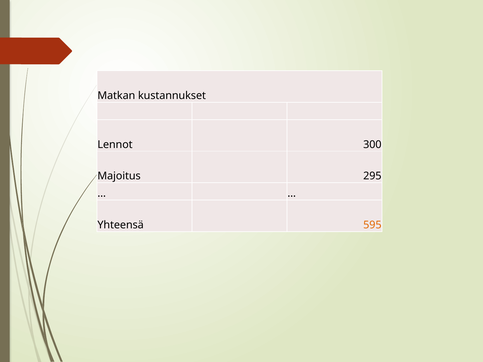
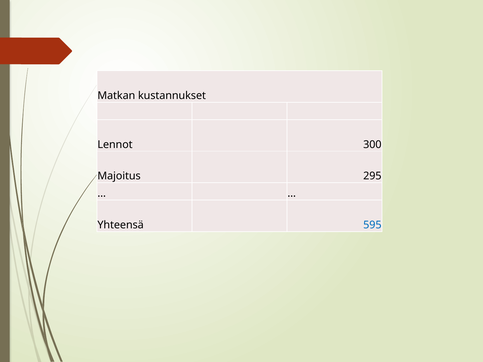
595 colour: orange -> blue
